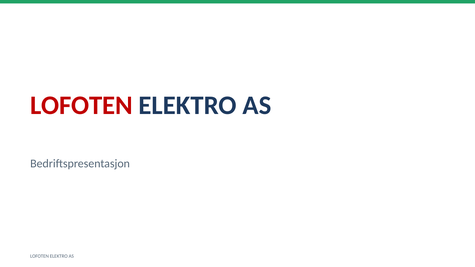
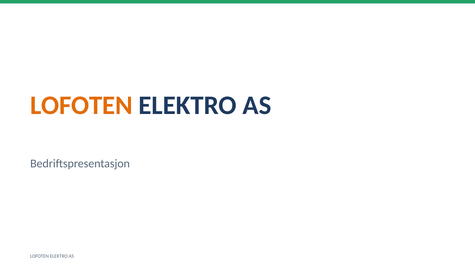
LOFOTEN at (81, 105) colour: red -> orange
